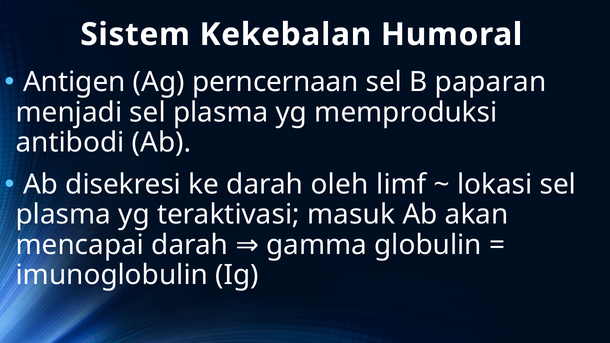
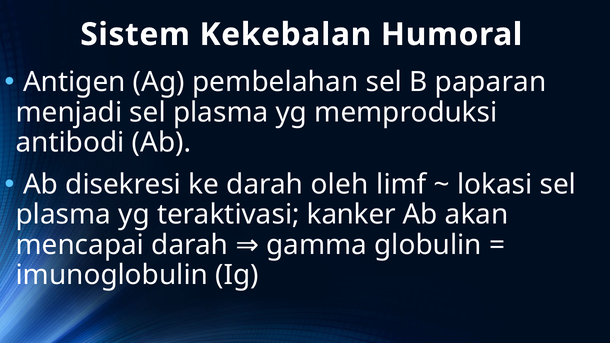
perncernaan: perncernaan -> pembelahan
masuk: masuk -> kanker
